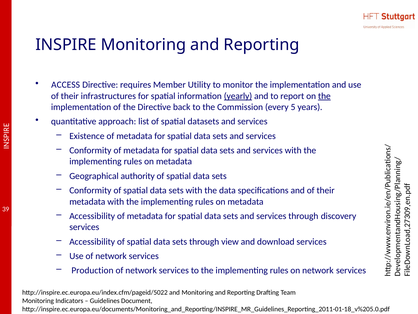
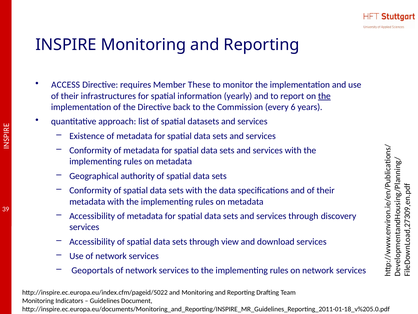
Utility: Utility -> These
yearly underline: present -> none
5: 5 -> 6
Production: Production -> Geoportals
